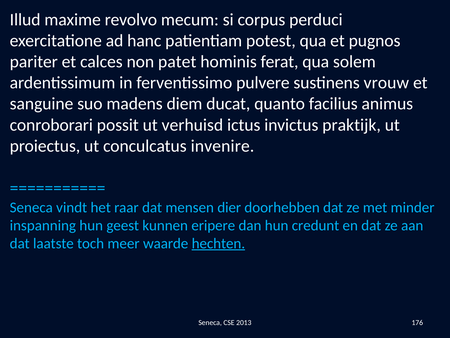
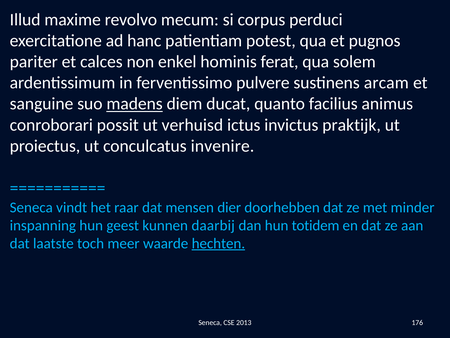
patet: patet -> enkel
vrouw: vrouw -> arcam
madens underline: none -> present
eripere: eripere -> daarbij
credunt: credunt -> totidem
